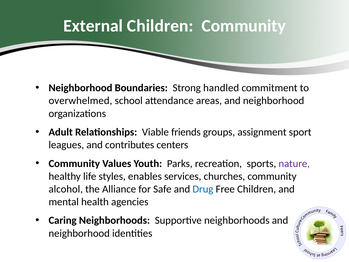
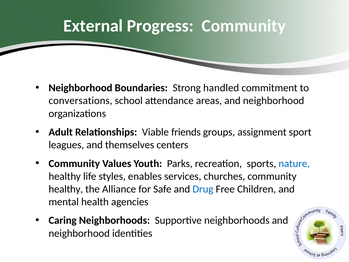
External Children: Children -> Progress
overwhelmed: overwhelmed -> conversations
contributes: contributes -> themselves
nature colour: purple -> blue
alcohol at (66, 189): alcohol -> healthy
